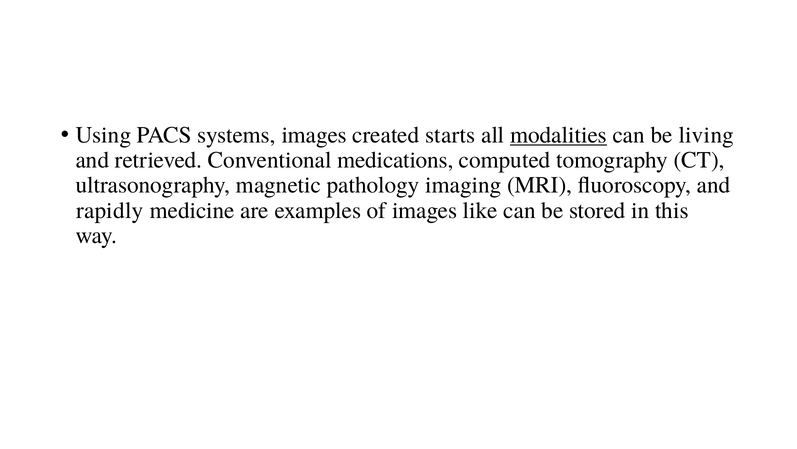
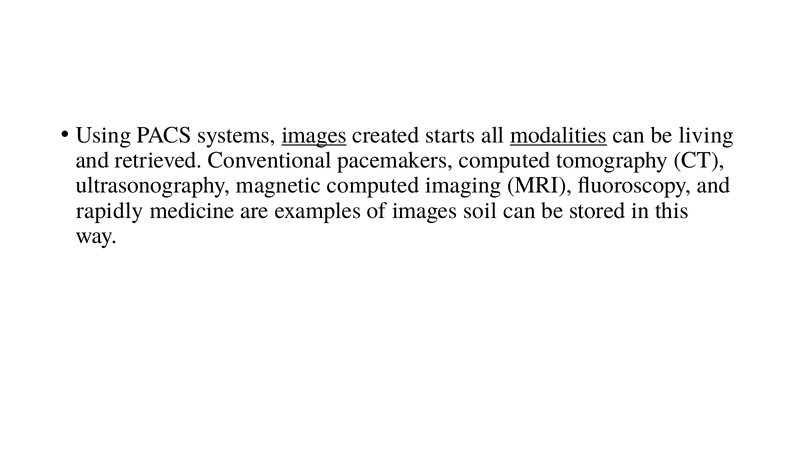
images at (314, 135) underline: none -> present
medications: medications -> pacemakers
magnetic pathology: pathology -> computed
like: like -> soil
